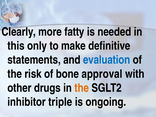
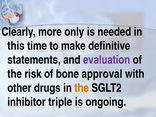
fatty: fatty -> only
only: only -> time
evaluation colour: blue -> purple
